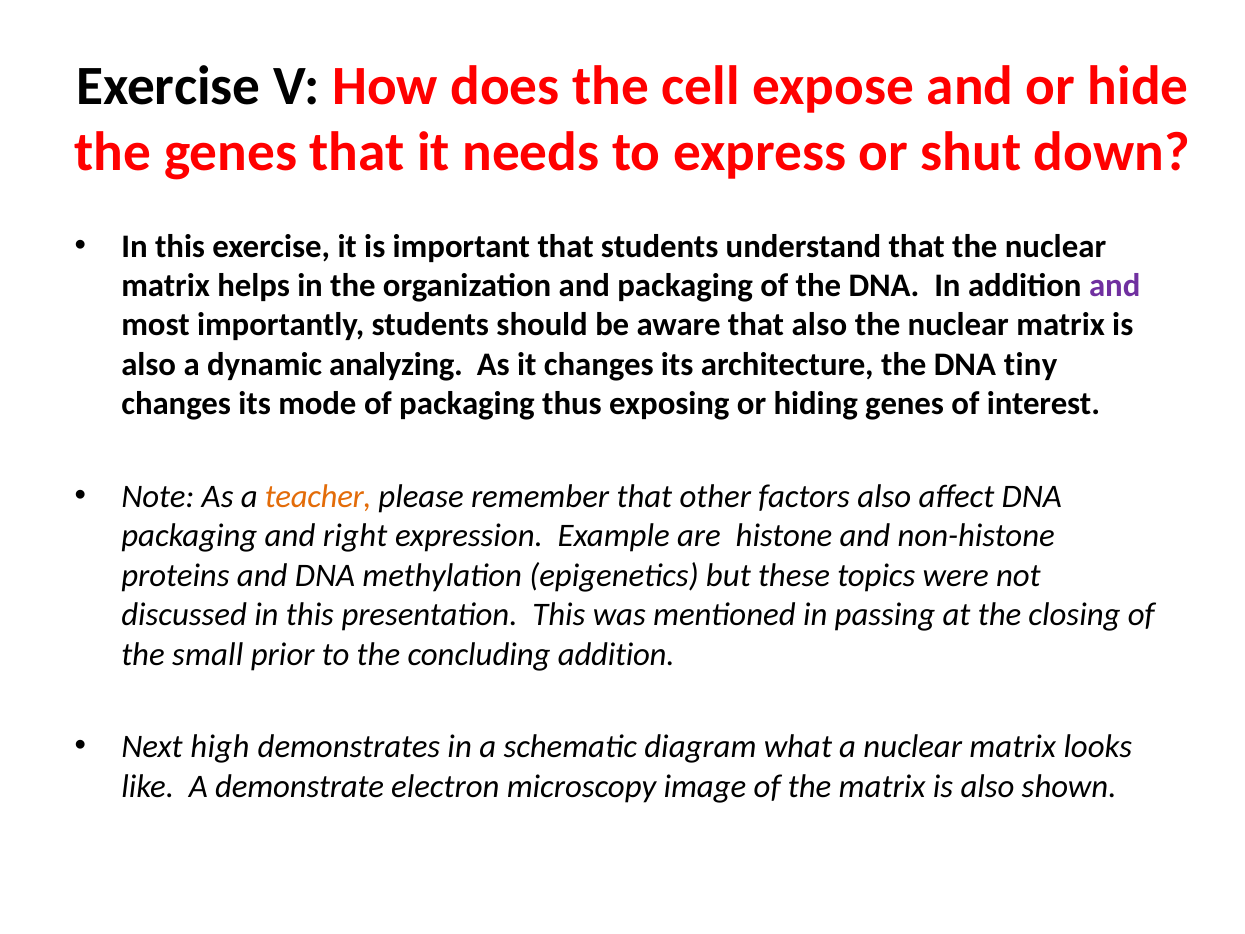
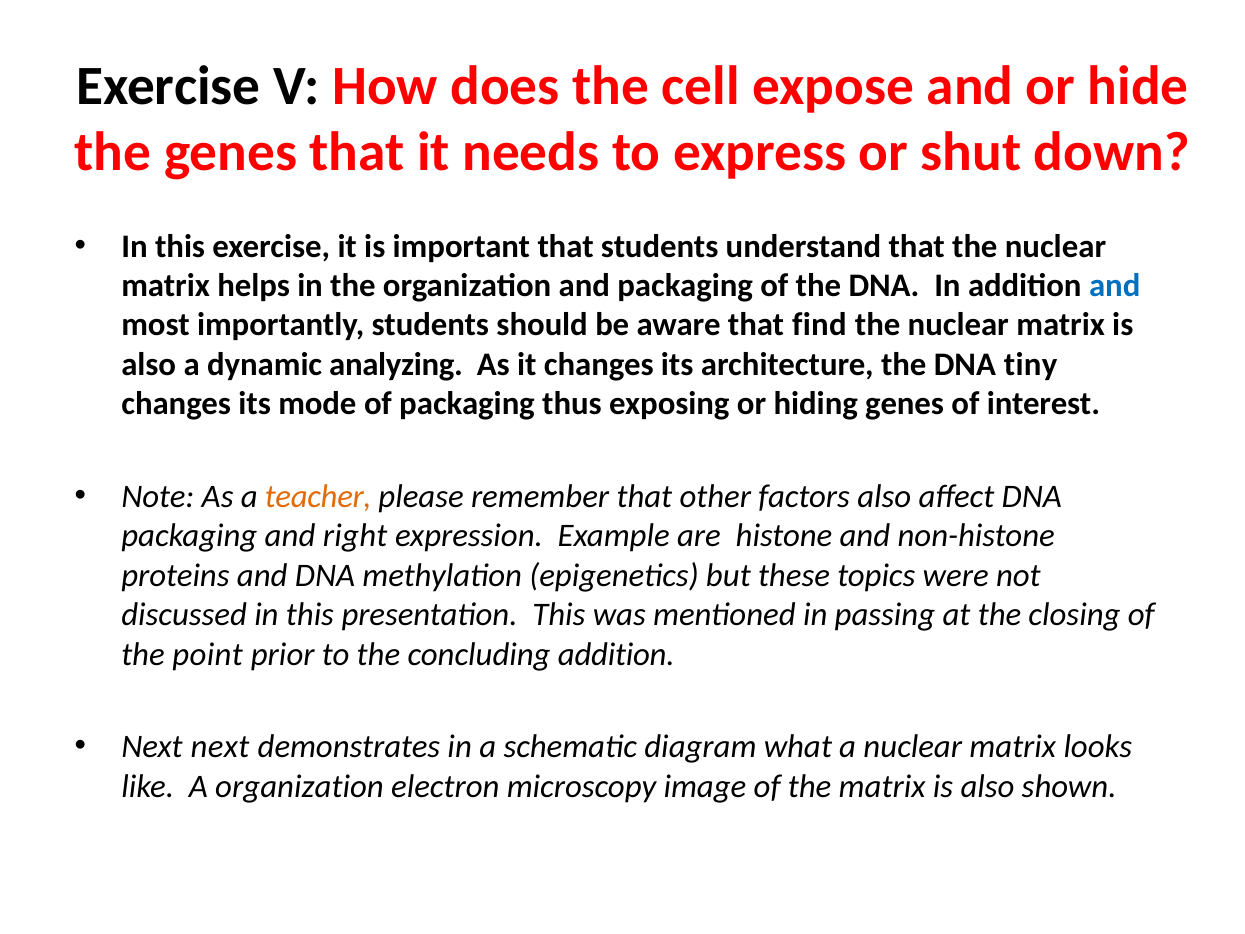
and at (1115, 286) colour: purple -> blue
that also: also -> find
small: small -> point
Next high: high -> next
A demonstrate: demonstrate -> organization
